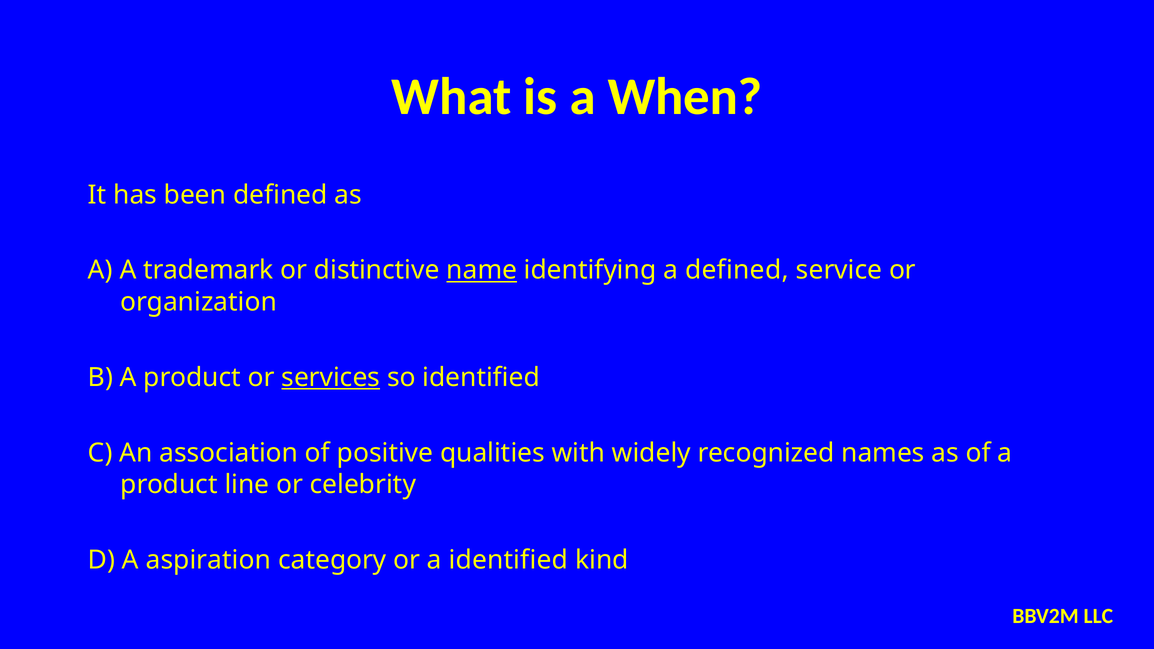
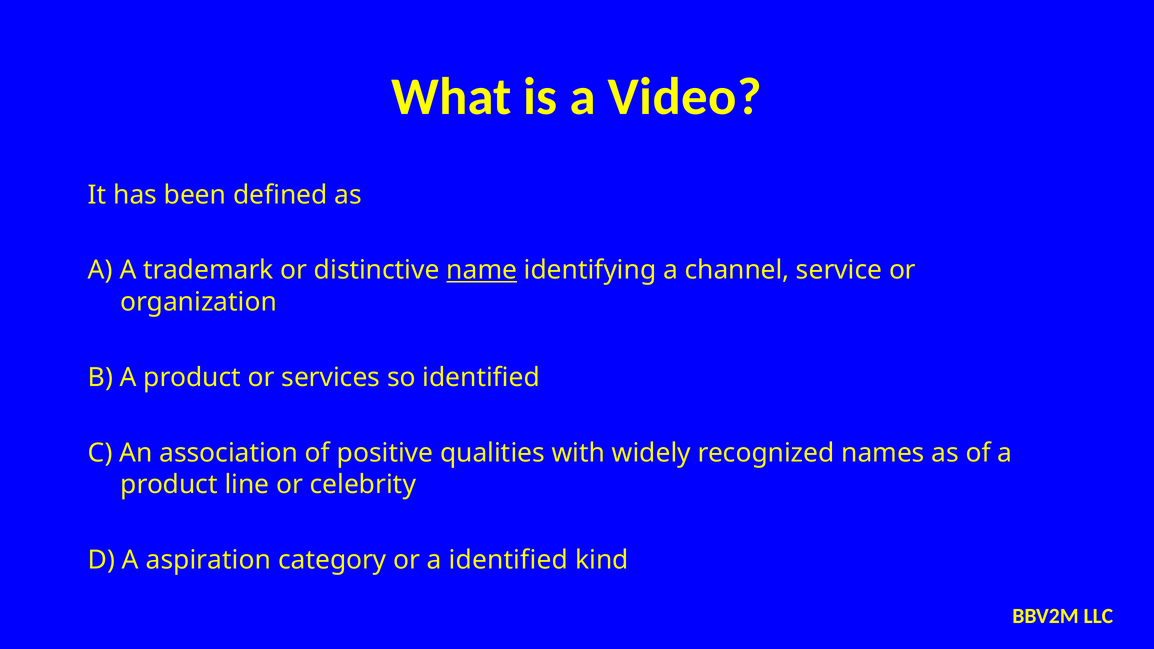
When: When -> Video
a defined: defined -> channel
services underline: present -> none
